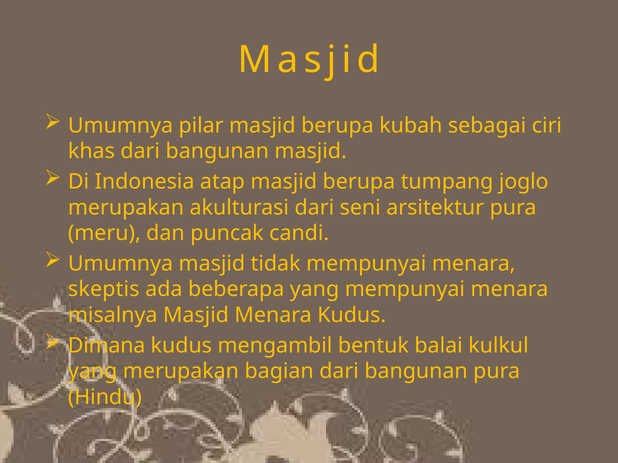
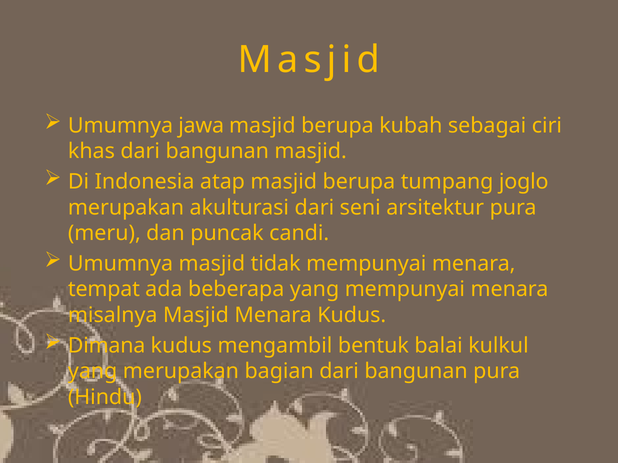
pilar: pilar -> jawa
skeptis: skeptis -> tempat
